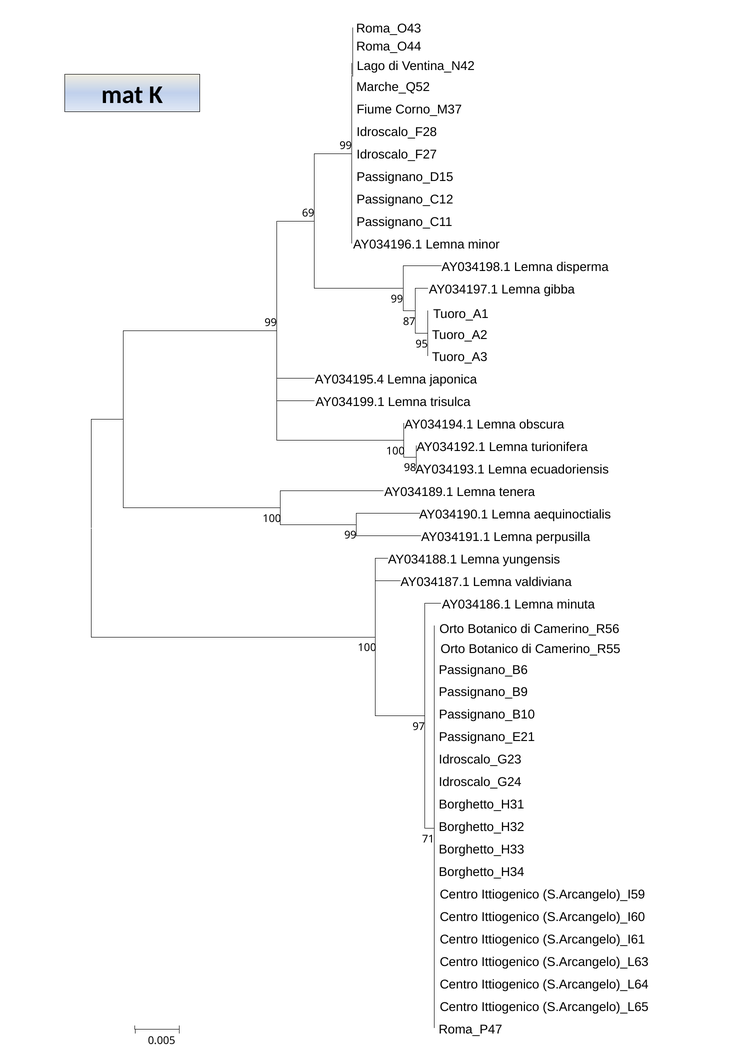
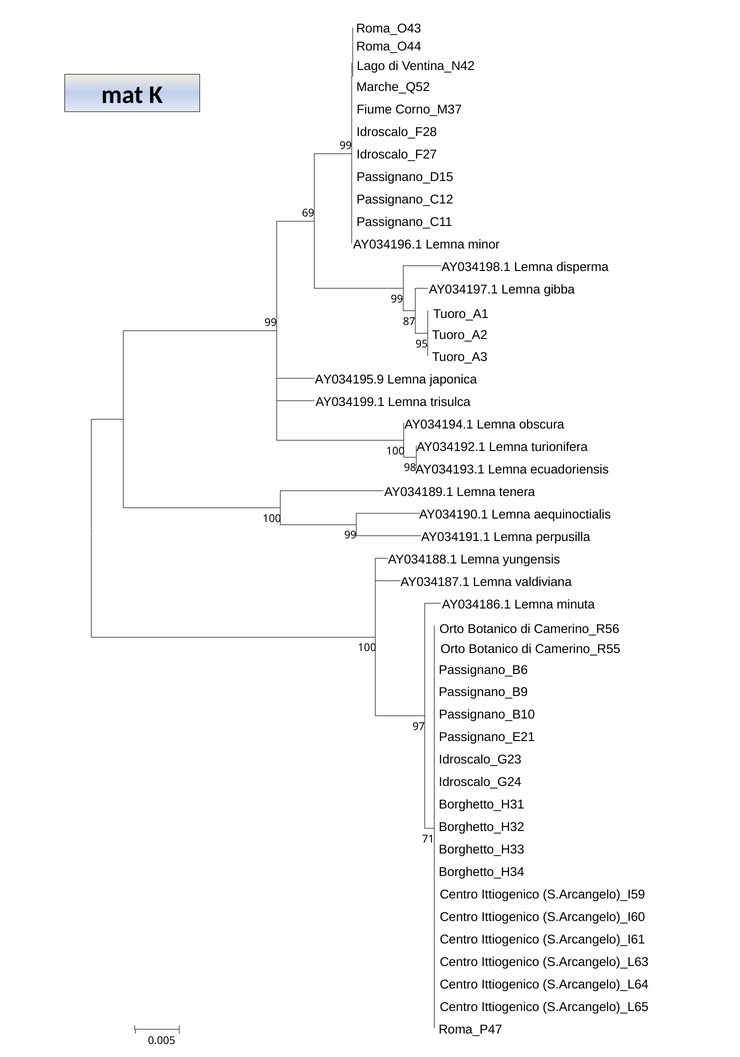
AY034195.4: AY034195.4 -> AY034195.9
